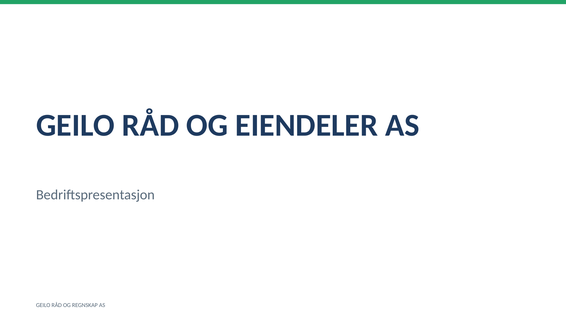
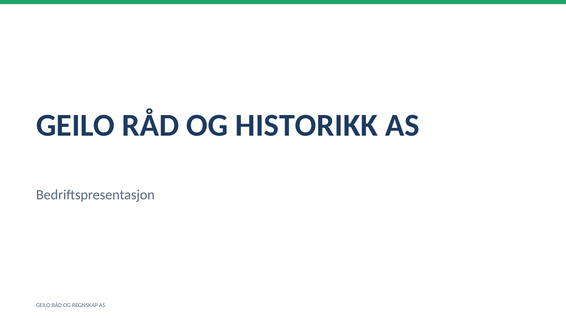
EIENDELER: EIENDELER -> HISTORIKK
